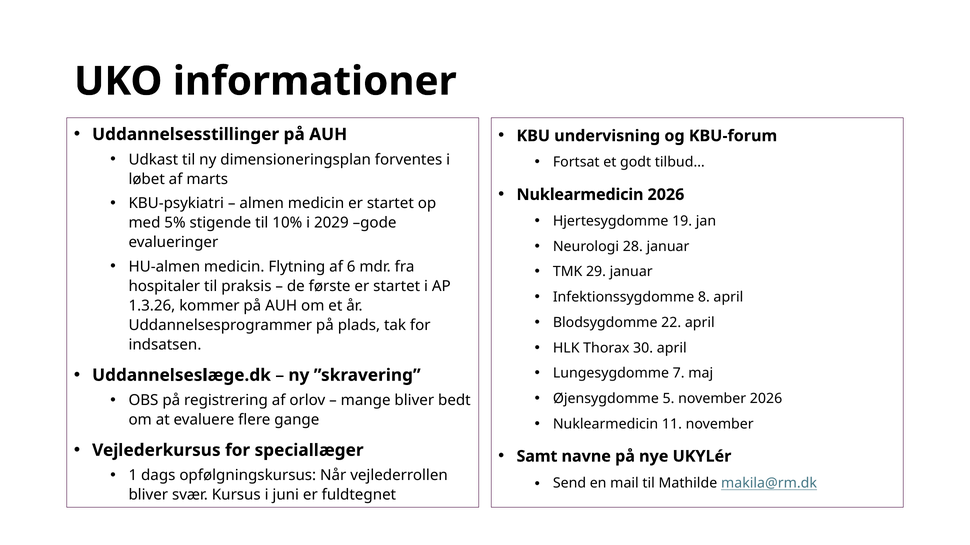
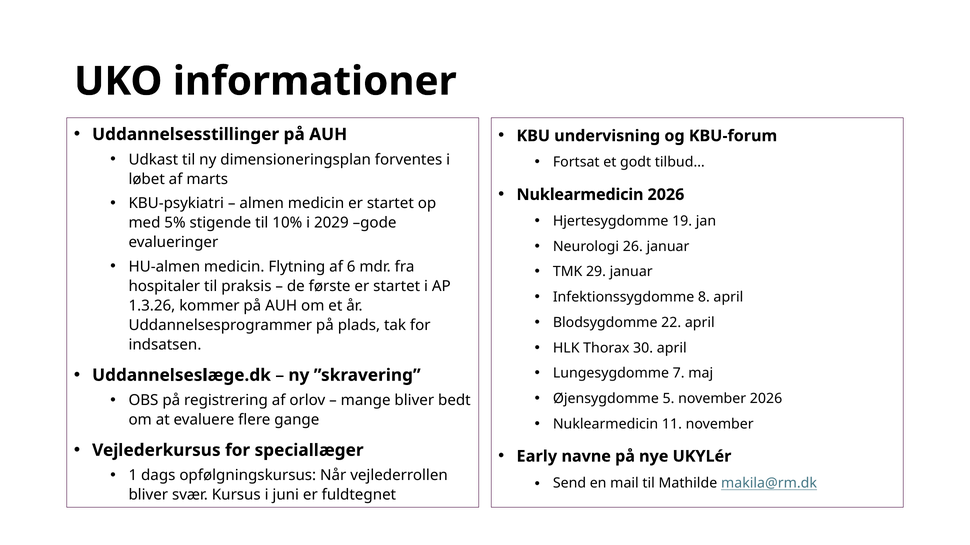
28: 28 -> 26
Samt: Samt -> Early
